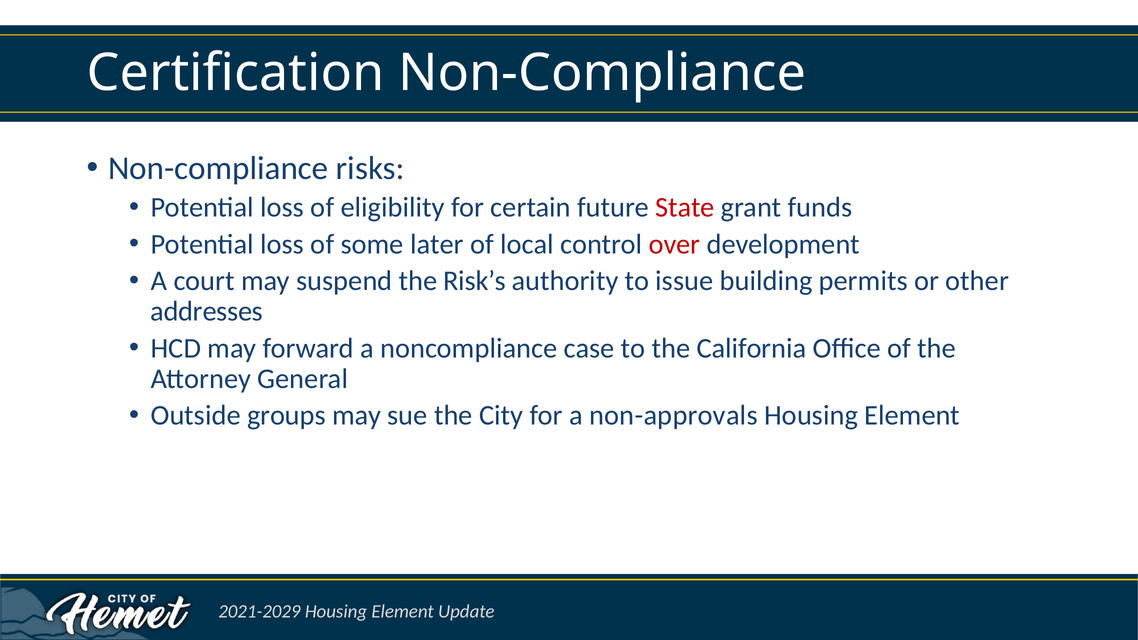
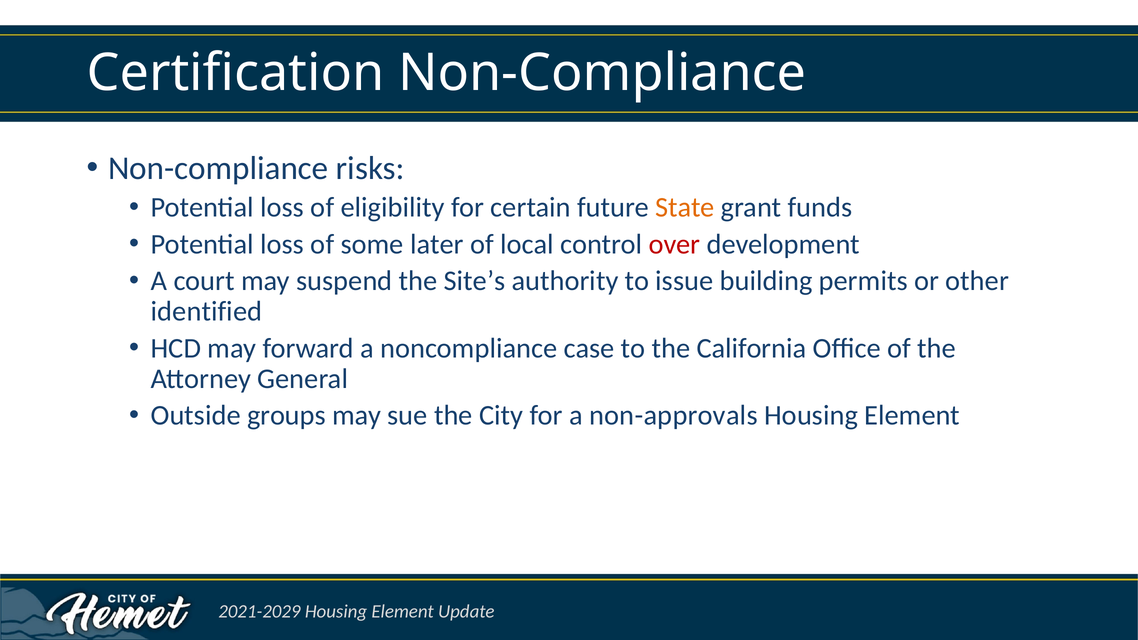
State colour: red -> orange
Risk’s: Risk’s -> Site’s
addresses: addresses -> identified
